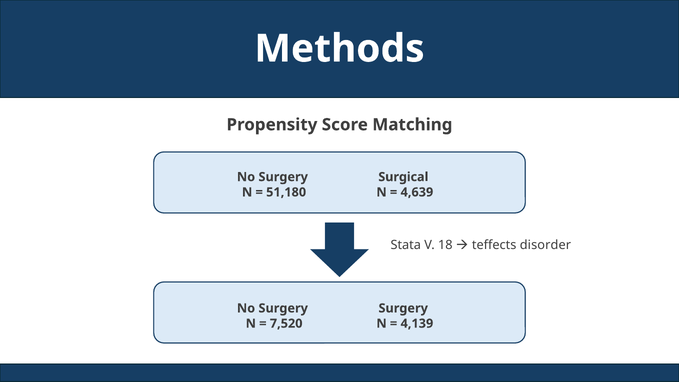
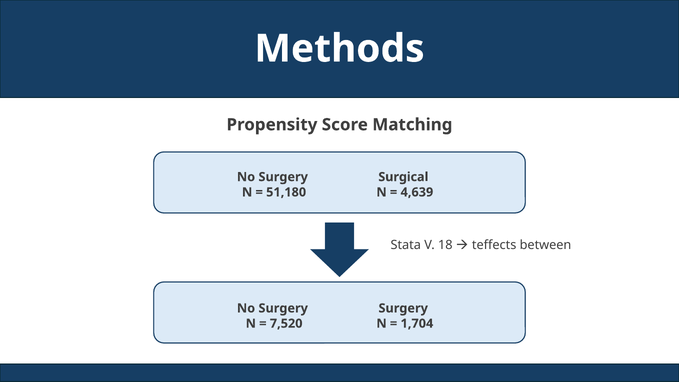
disorder: disorder -> between
4,139: 4,139 -> 1,704
